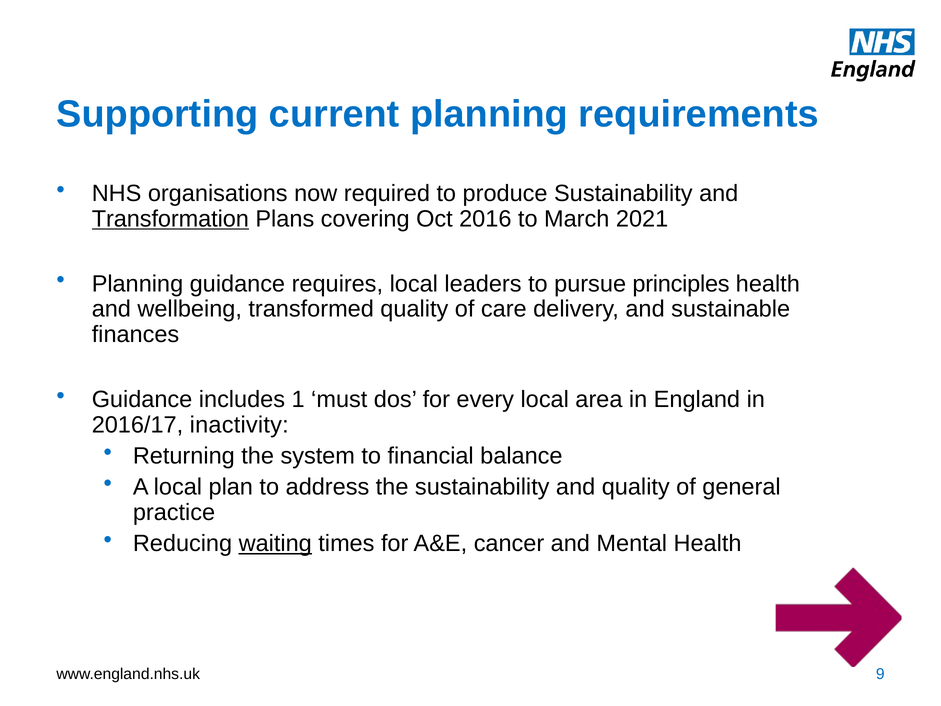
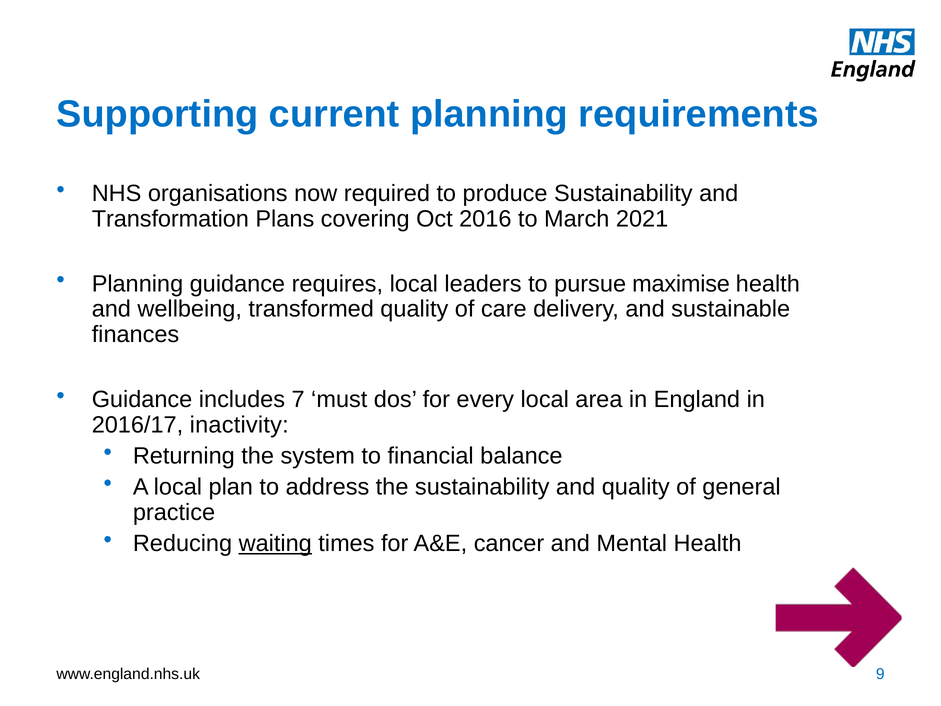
Transformation underline: present -> none
principles: principles -> maximise
1: 1 -> 7
